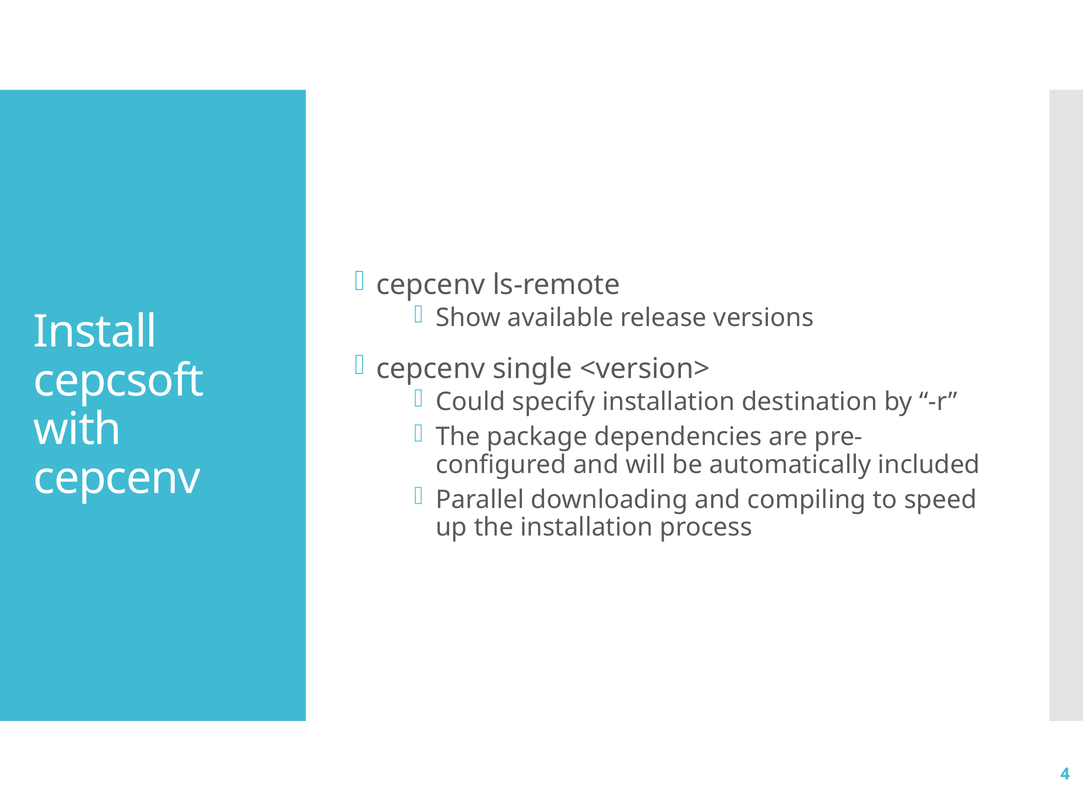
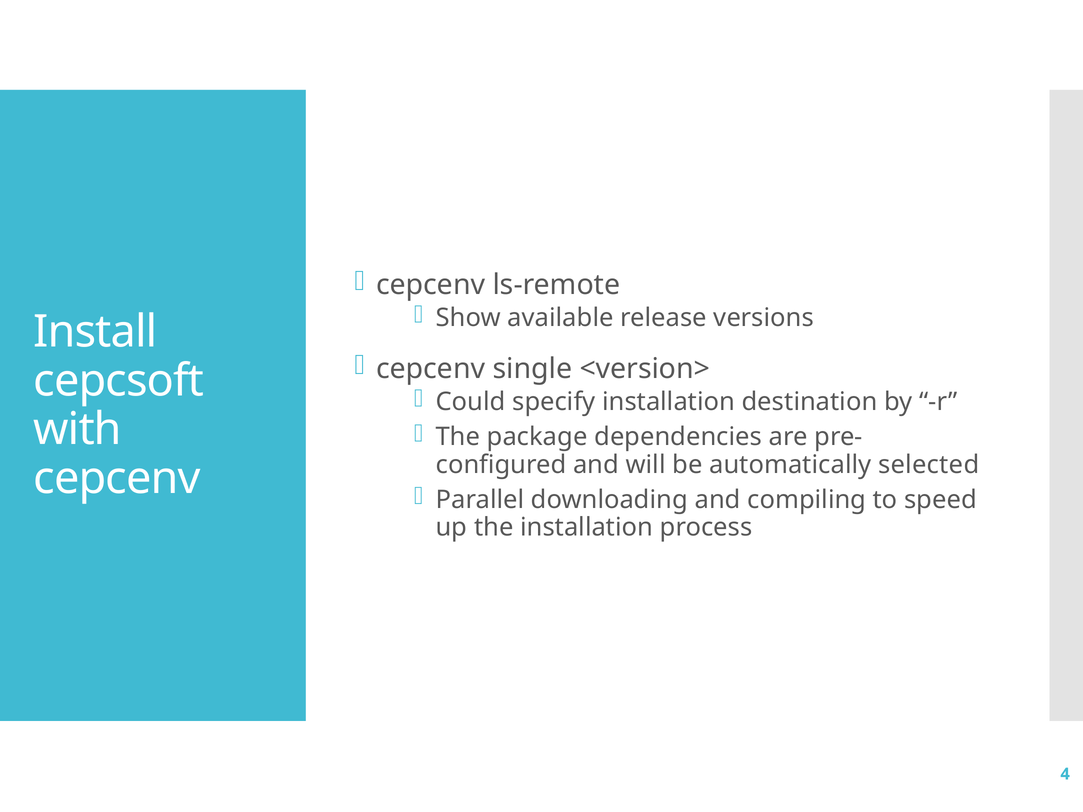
included: included -> selected
